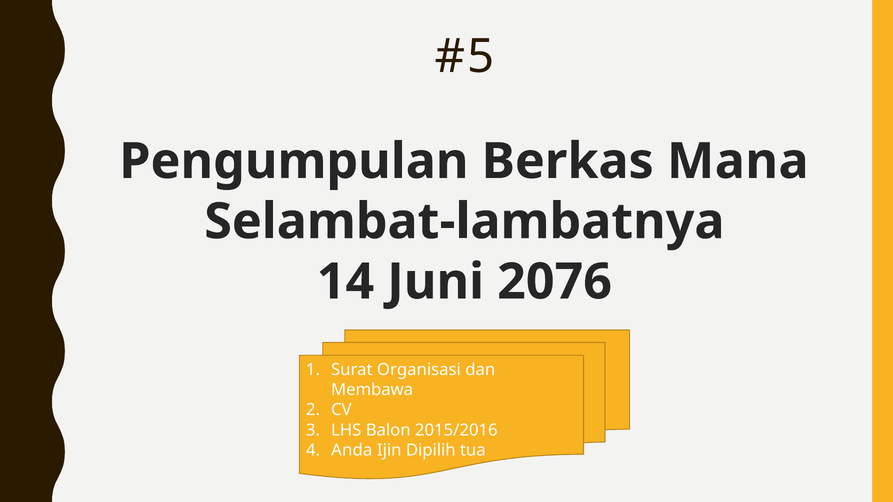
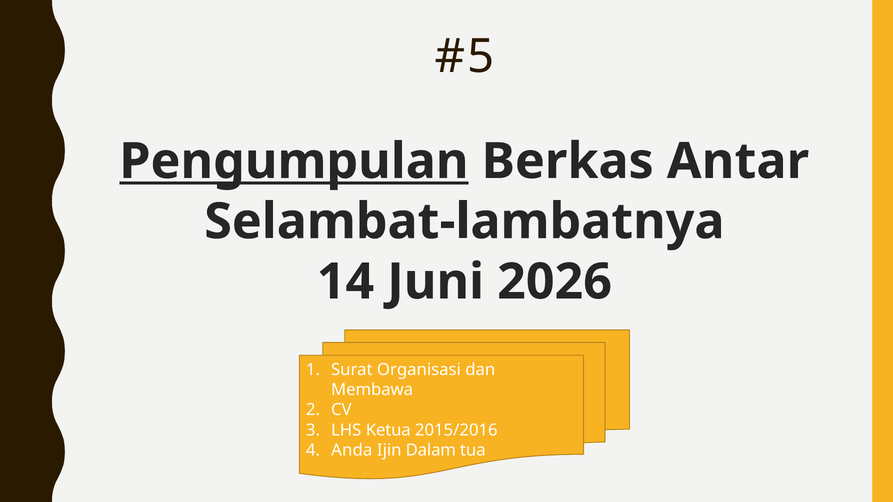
Pengumpulan underline: none -> present
Mana: Mana -> Antar
2076: 2076 -> 2026
Balon: Balon -> Ketua
Dipilih: Dipilih -> Dalam
